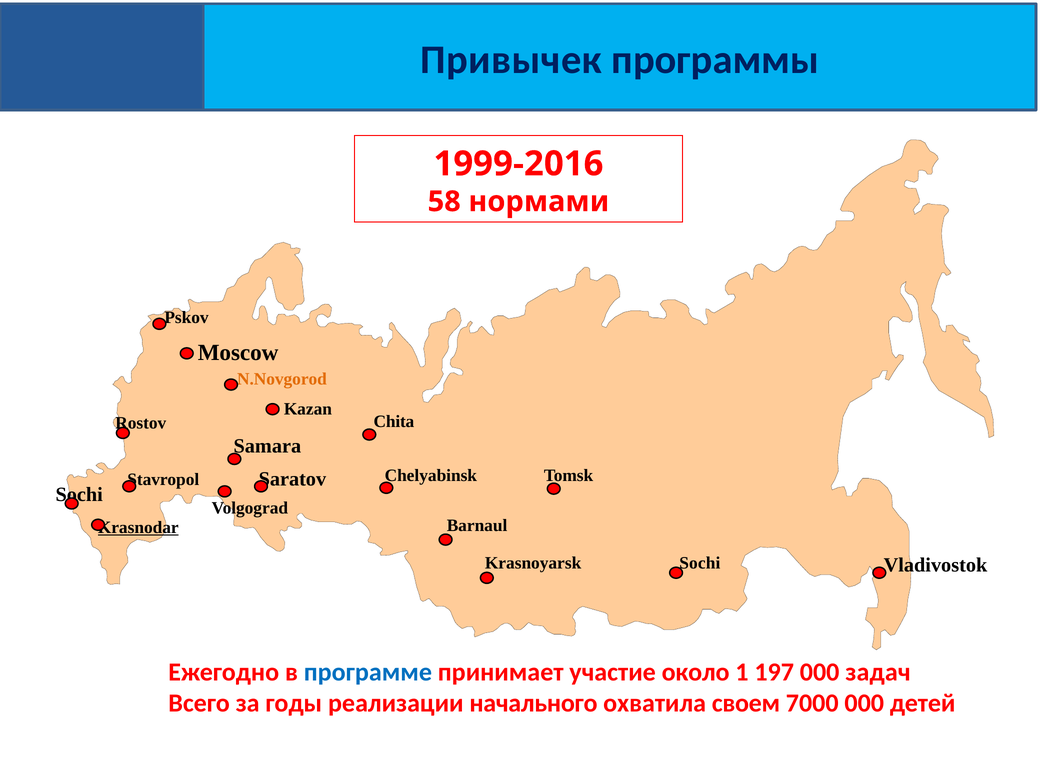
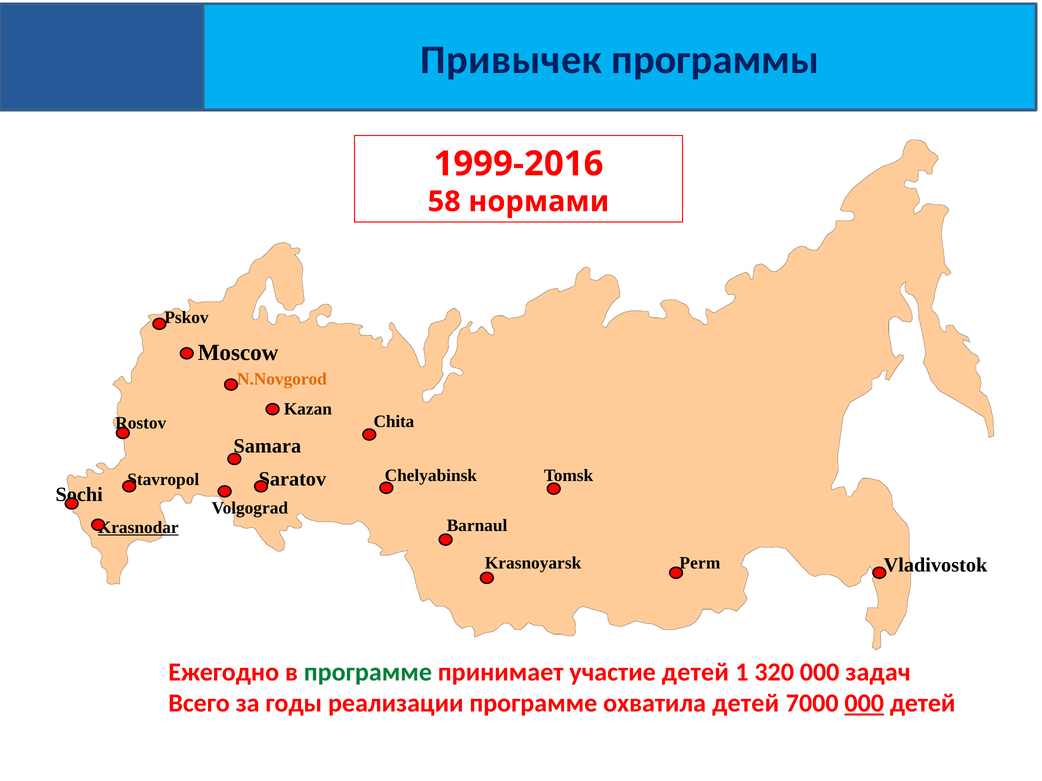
Sochi at (700, 563): Sochi -> Perm
программе at (368, 672) colour: blue -> green
участие около: около -> детей
197: 197 -> 320
реализации начального: начального -> программе
охватила своем: своем -> детей
000 at (864, 704) underline: none -> present
